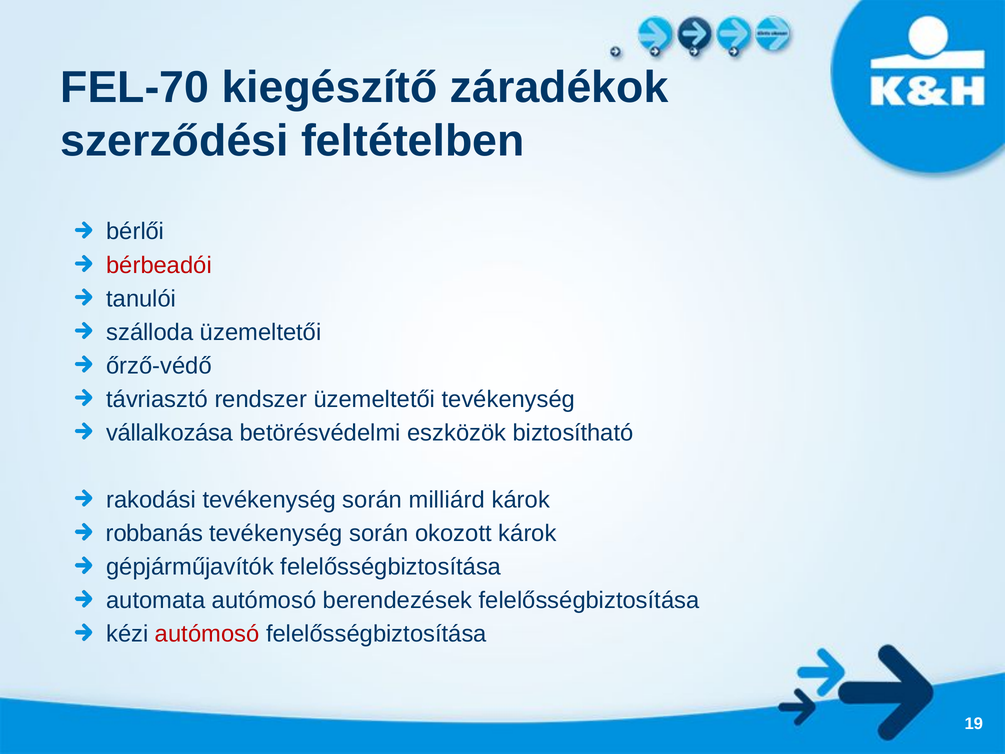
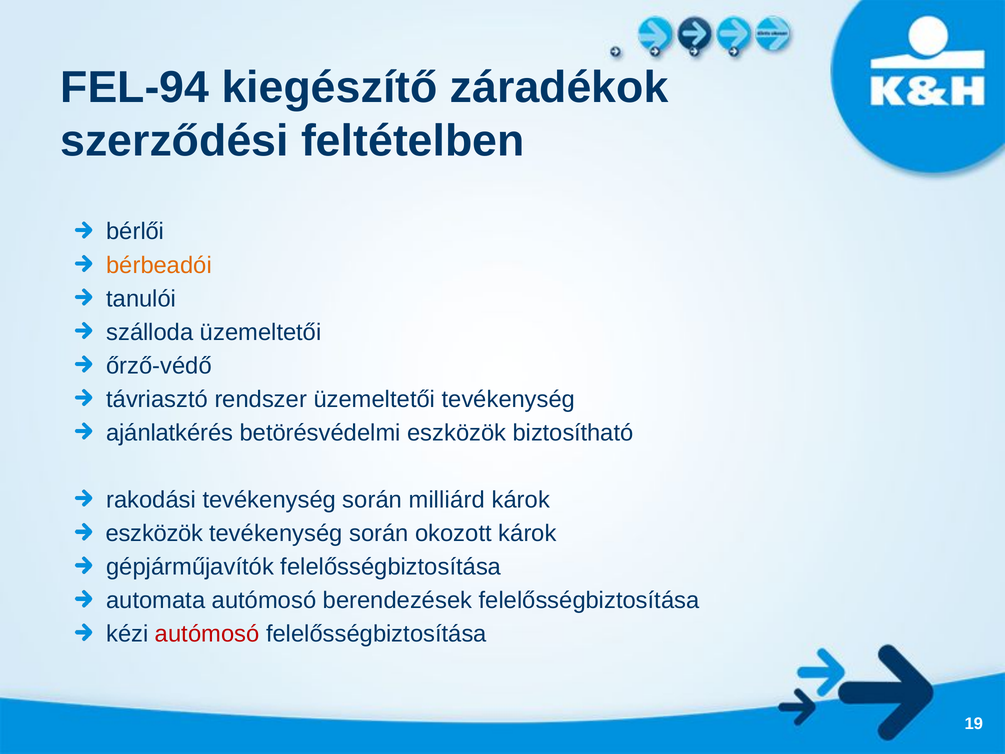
FEL-70: FEL-70 -> FEL-94
bérbeadói colour: red -> orange
vállalkozása: vállalkozása -> ajánlatkérés
robbanás at (155, 533): robbanás -> eszközök
